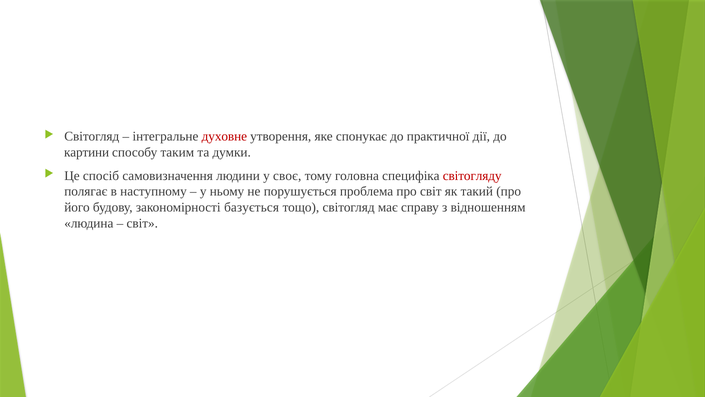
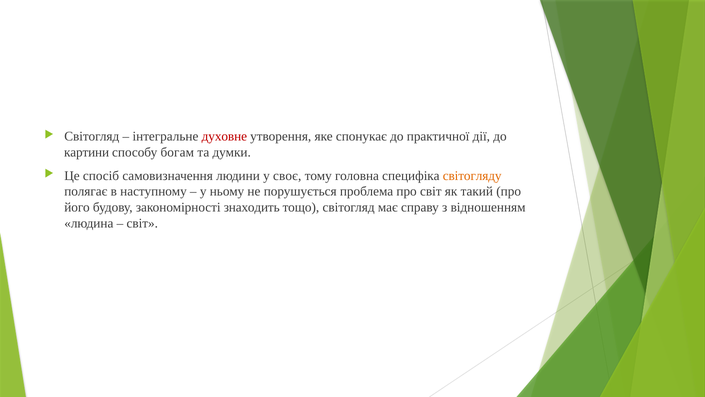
таким: таким -> богам
світогляду colour: red -> orange
базується: базується -> знаходить
